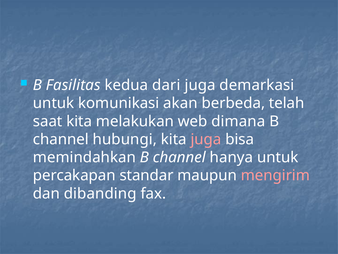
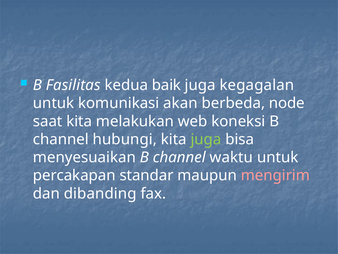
dari: dari -> baik
demarkasi: demarkasi -> kegagalan
telah: telah -> node
dimana: dimana -> koneksi
juga at (206, 139) colour: pink -> light green
memindahkan: memindahkan -> menyesuaikan
hanya: hanya -> waktu
